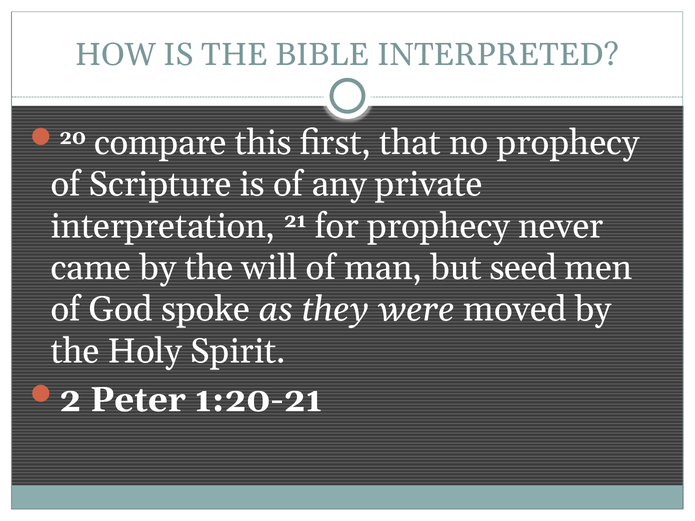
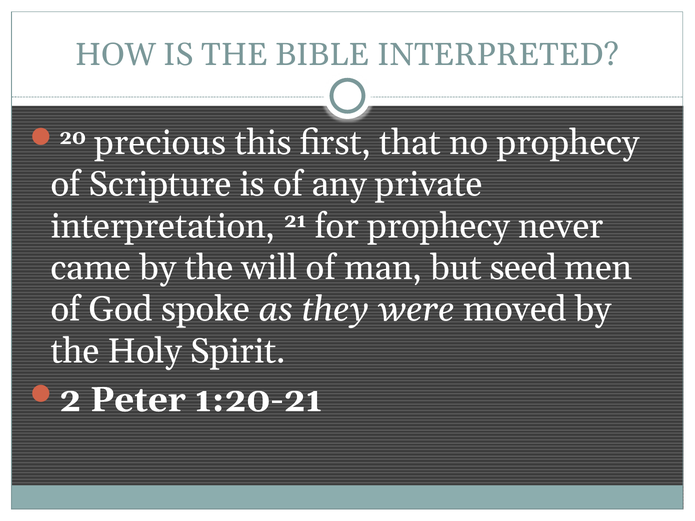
compare: compare -> precious
